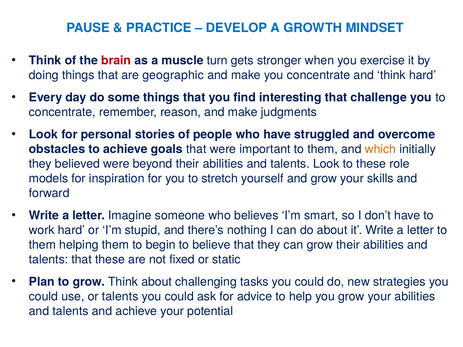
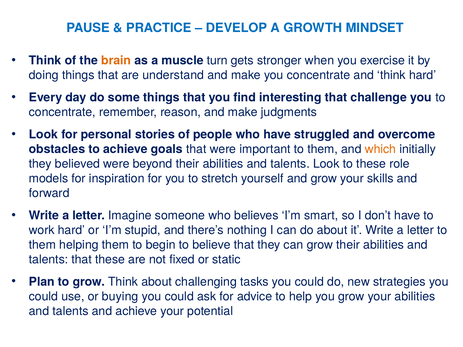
brain colour: red -> orange
geographic: geographic -> understand
or talents: talents -> buying
